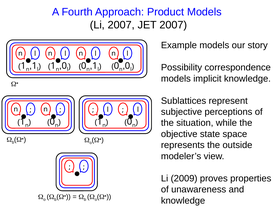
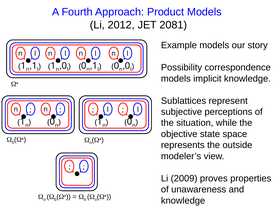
Li 2007: 2007 -> 2012
JET 2007: 2007 -> 2081
